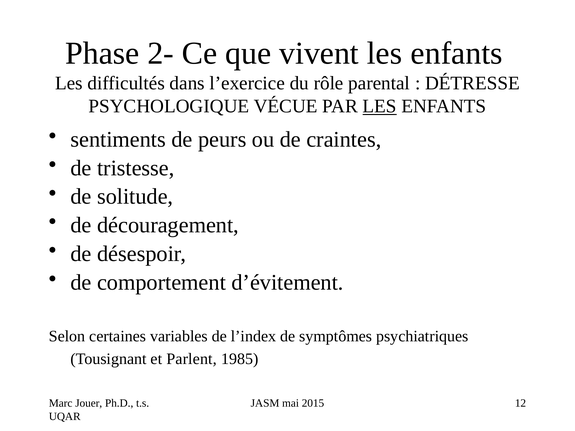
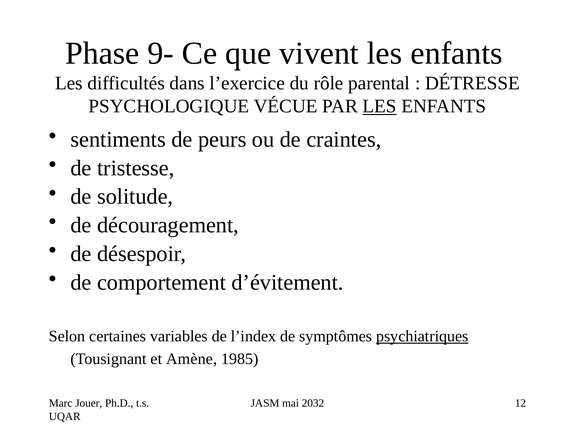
2-: 2- -> 9-
psychiatriques underline: none -> present
Parlent: Parlent -> Amène
2015: 2015 -> 2032
